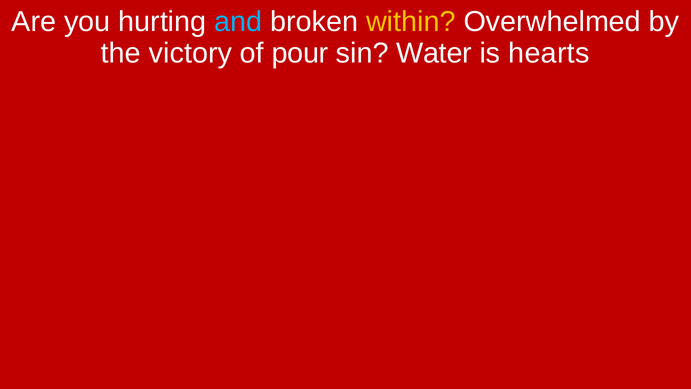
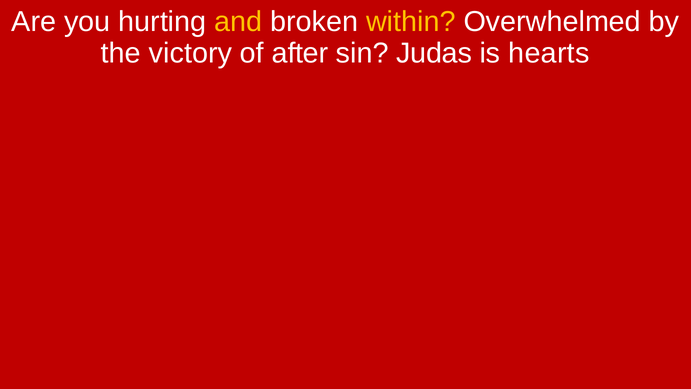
and colour: light blue -> yellow
pour: pour -> after
Water: Water -> Judas
